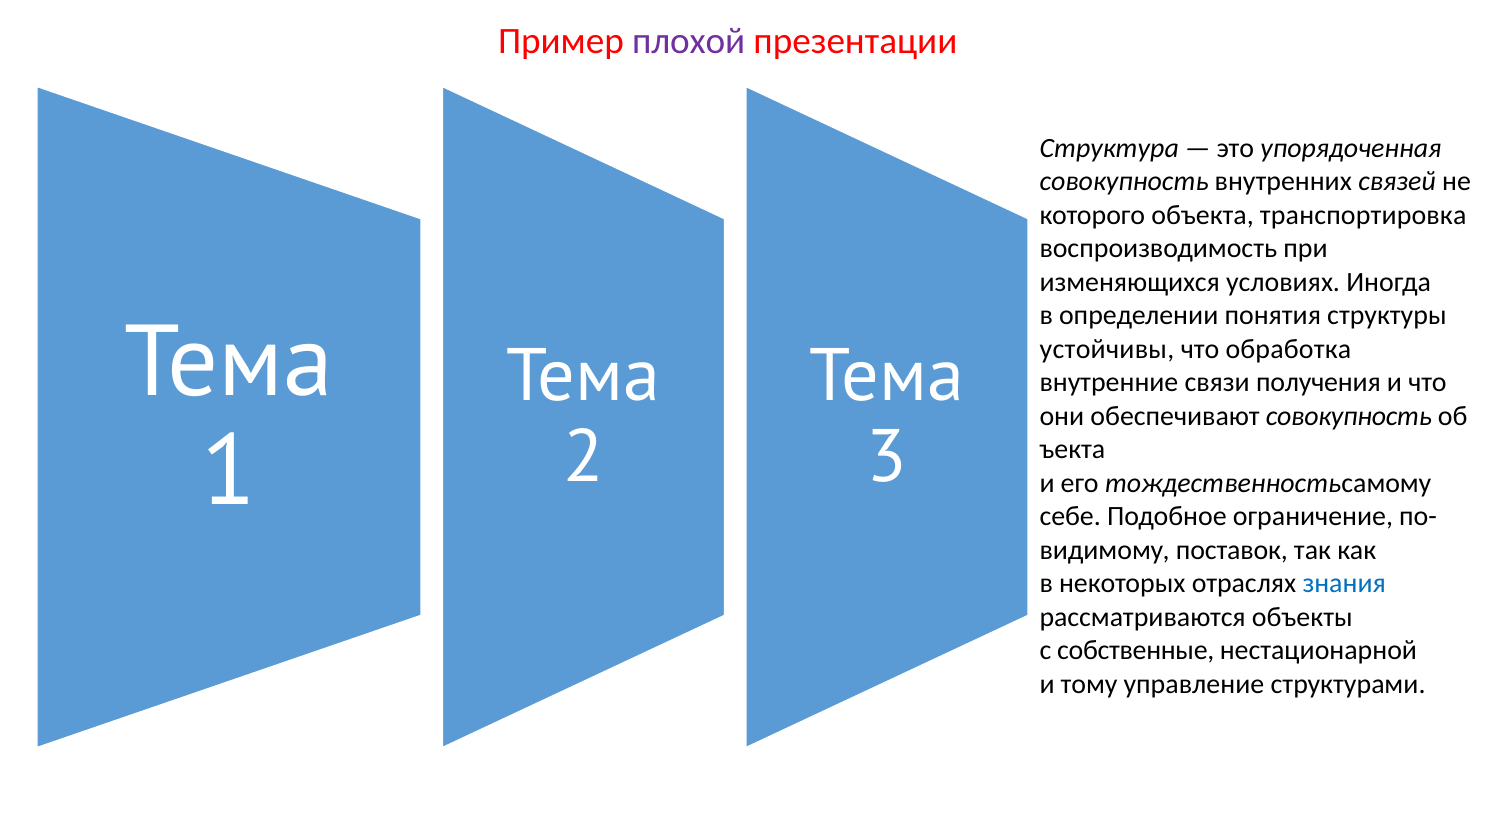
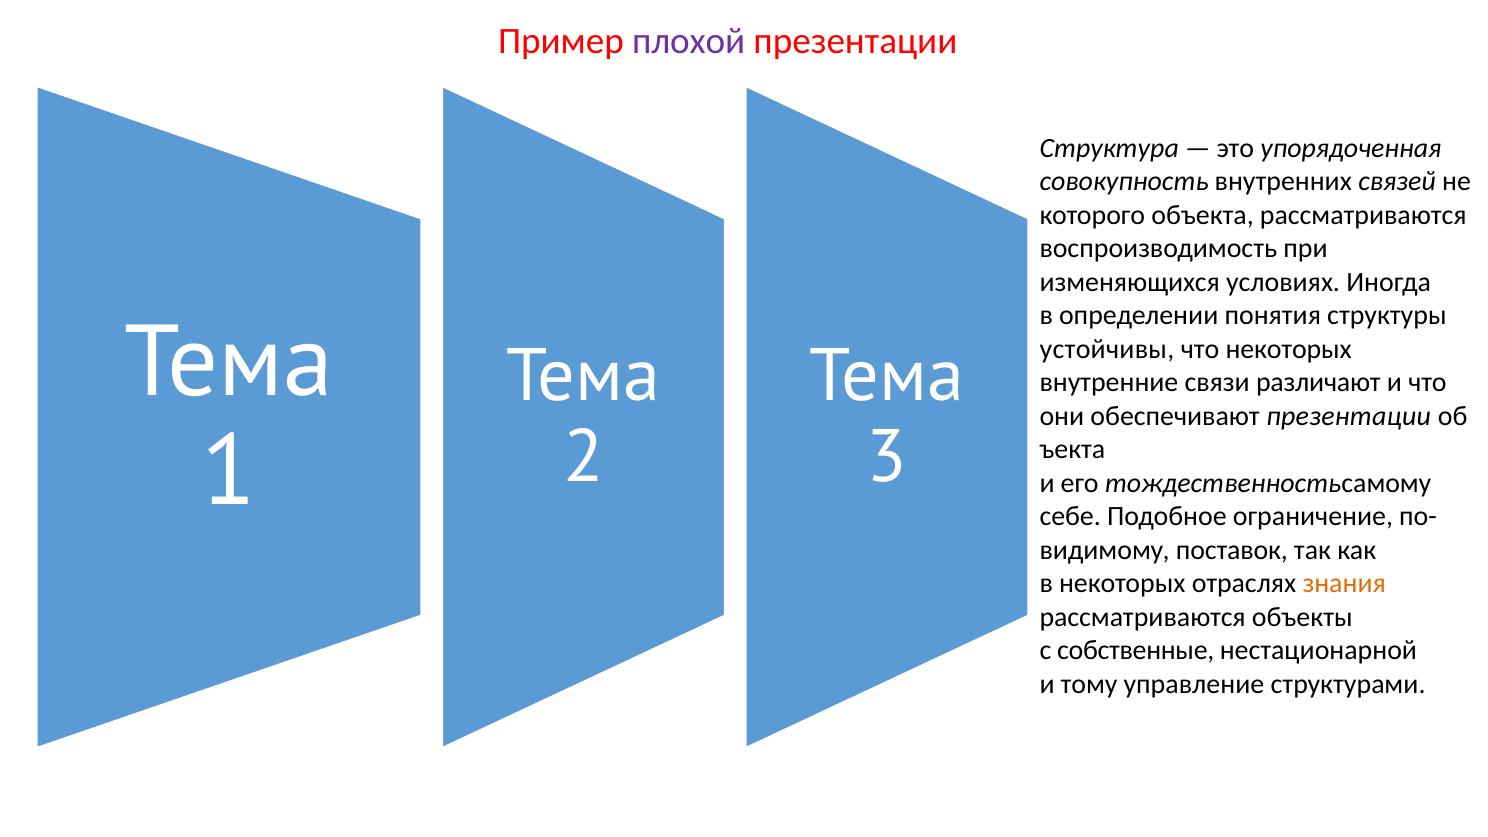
объекта транспортировка: транспортировка -> рассматриваются
что обработка: обработка -> некоторых
получения: получения -> различают
обеспечивают совокупность: совокупность -> презентации
знания colour: blue -> orange
